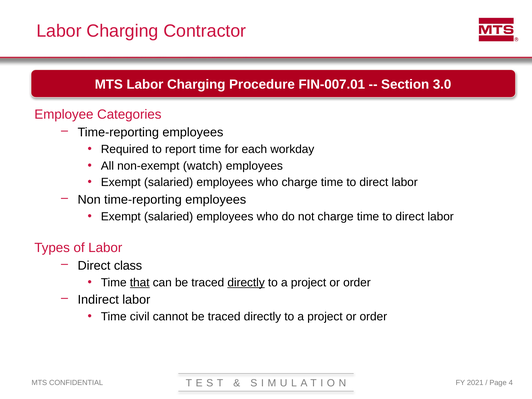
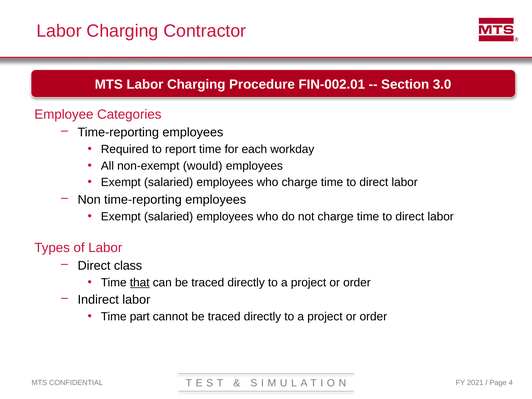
FIN-007.01: FIN-007.01 -> FIN-002.01
watch: watch -> would
directly at (246, 283) underline: present -> none
civil: civil -> part
